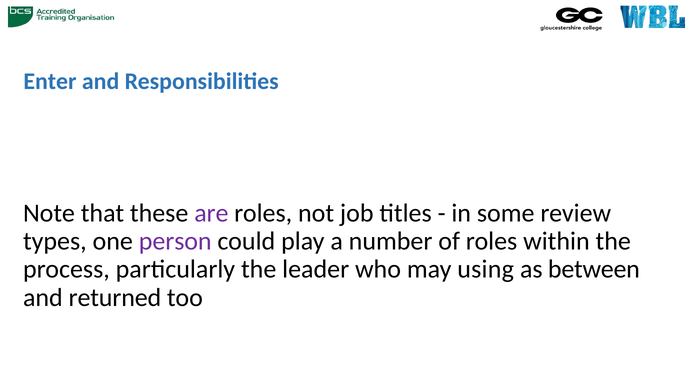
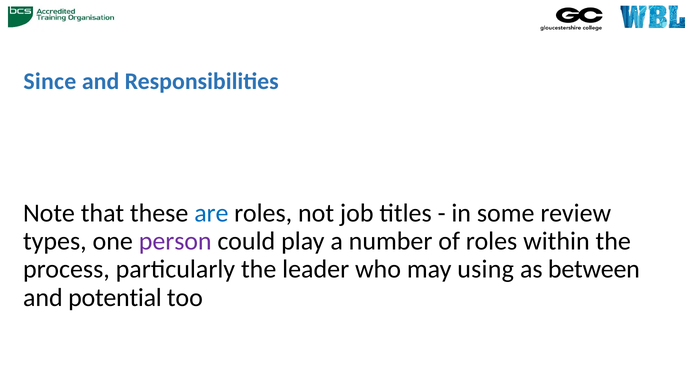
Enter: Enter -> Since
are colour: purple -> blue
returned: returned -> potential
